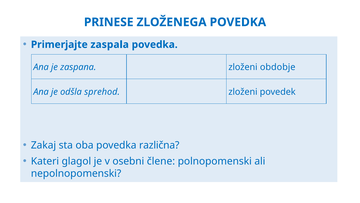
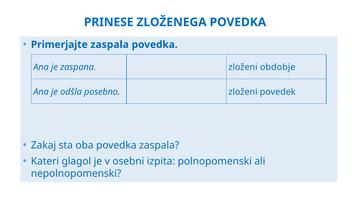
sprehod: sprehod -> posebno
povedka različna: različna -> zaspala
člene: člene -> izpita
